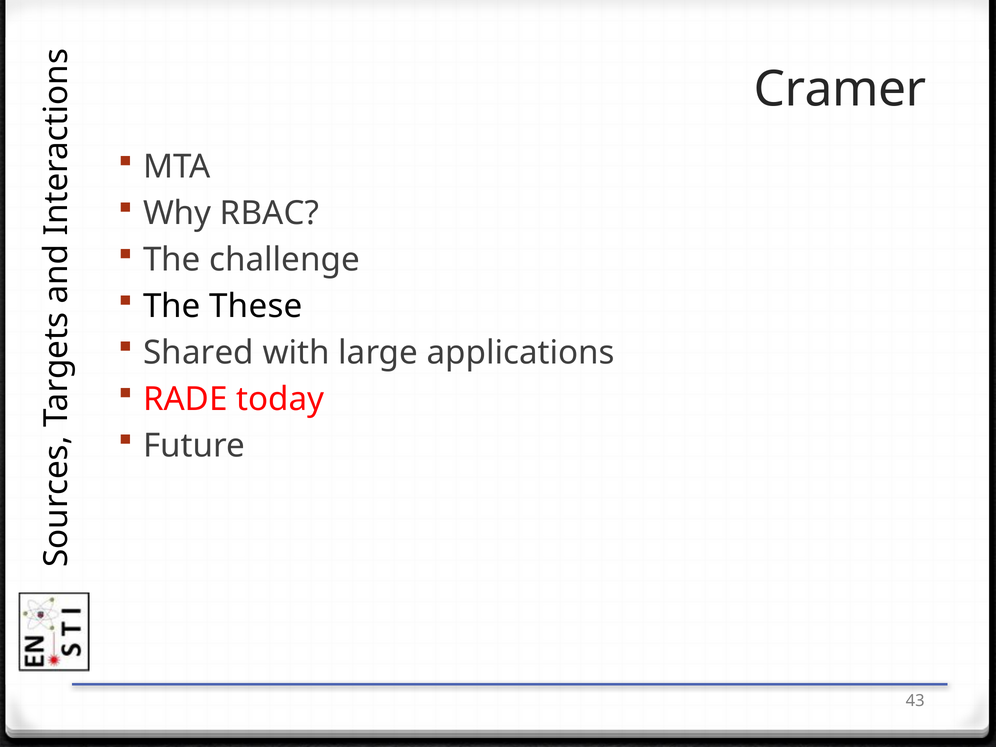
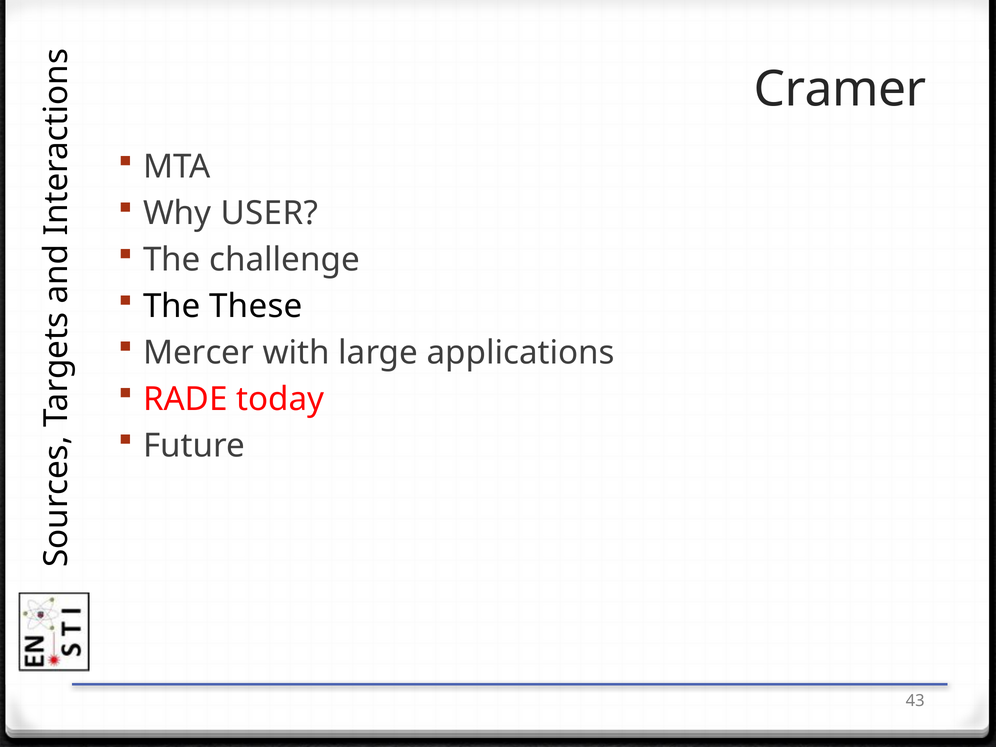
RBAC: RBAC -> USER
Shared: Shared -> Mercer
